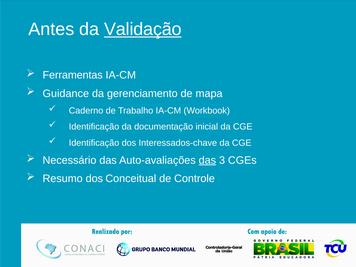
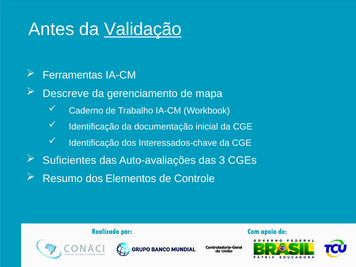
Guidance: Guidance -> Descreve
Necessário: Necessário -> Suficientes
das at (207, 160) underline: present -> none
Conceitual: Conceitual -> Elementos
